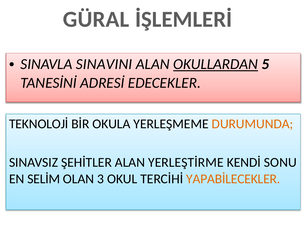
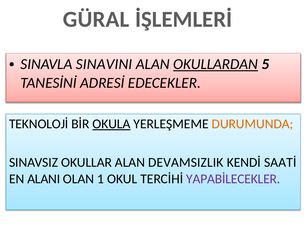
OKULA underline: none -> present
ŞEHİTLER: ŞEHİTLER -> OKULLAR
YERLEŞTİRME: YERLEŞTİRME -> DEVAMSIZLIK
SONU: SONU -> SAATİ
SELİM: SELİM -> ALANI
3: 3 -> 1
YAPABİLECEKLER colour: orange -> purple
